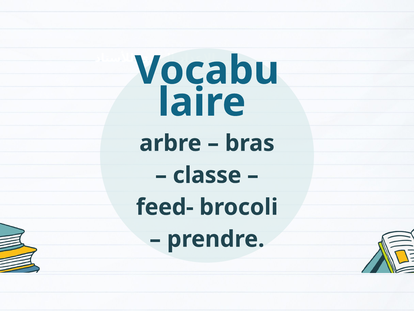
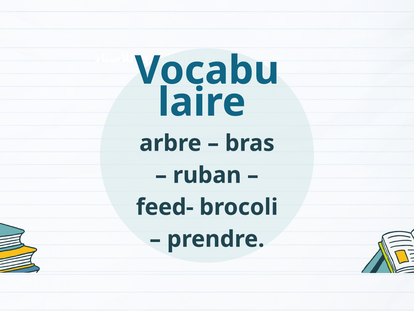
classe: classe -> ruban
